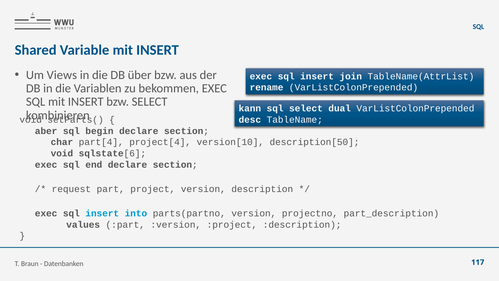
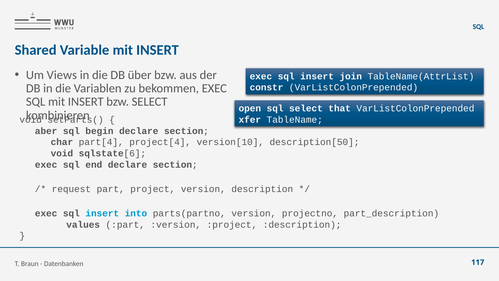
rename: rename -> constr
kann: kann -> open
dual: dual -> that
desc: desc -> xfer
